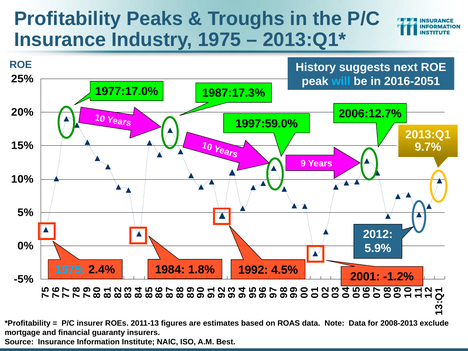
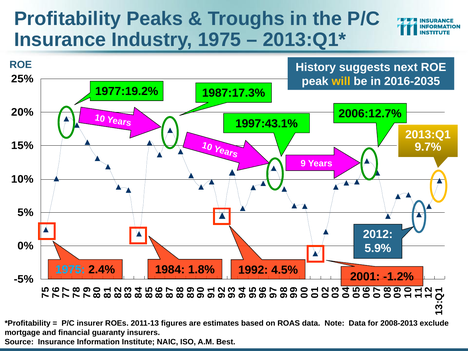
will colour: light blue -> yellow
2016-2051: 2016-2051 -> 2016-2035
1977:17.0%: 1977:17.0% -> 1977:19.2%
1997:59.0%: 1997:59.0% -> 1997:43.1%
